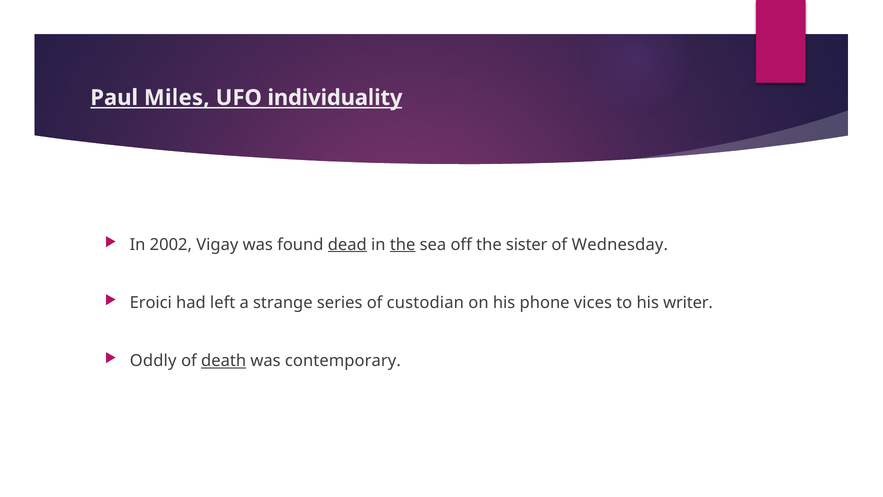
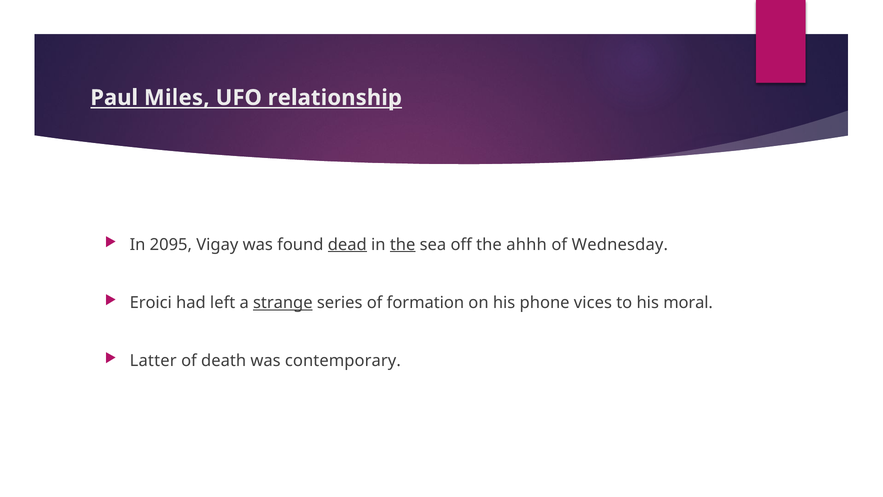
individuality: individuality -> relationship
2002: 2002 -> 2095
sister: sister -> ahhh
strange underline: none -> present
custodian: custodian -> formation
writer: writer -> moral
Oddly: Oddly -> Latter
death underline: present -> none
